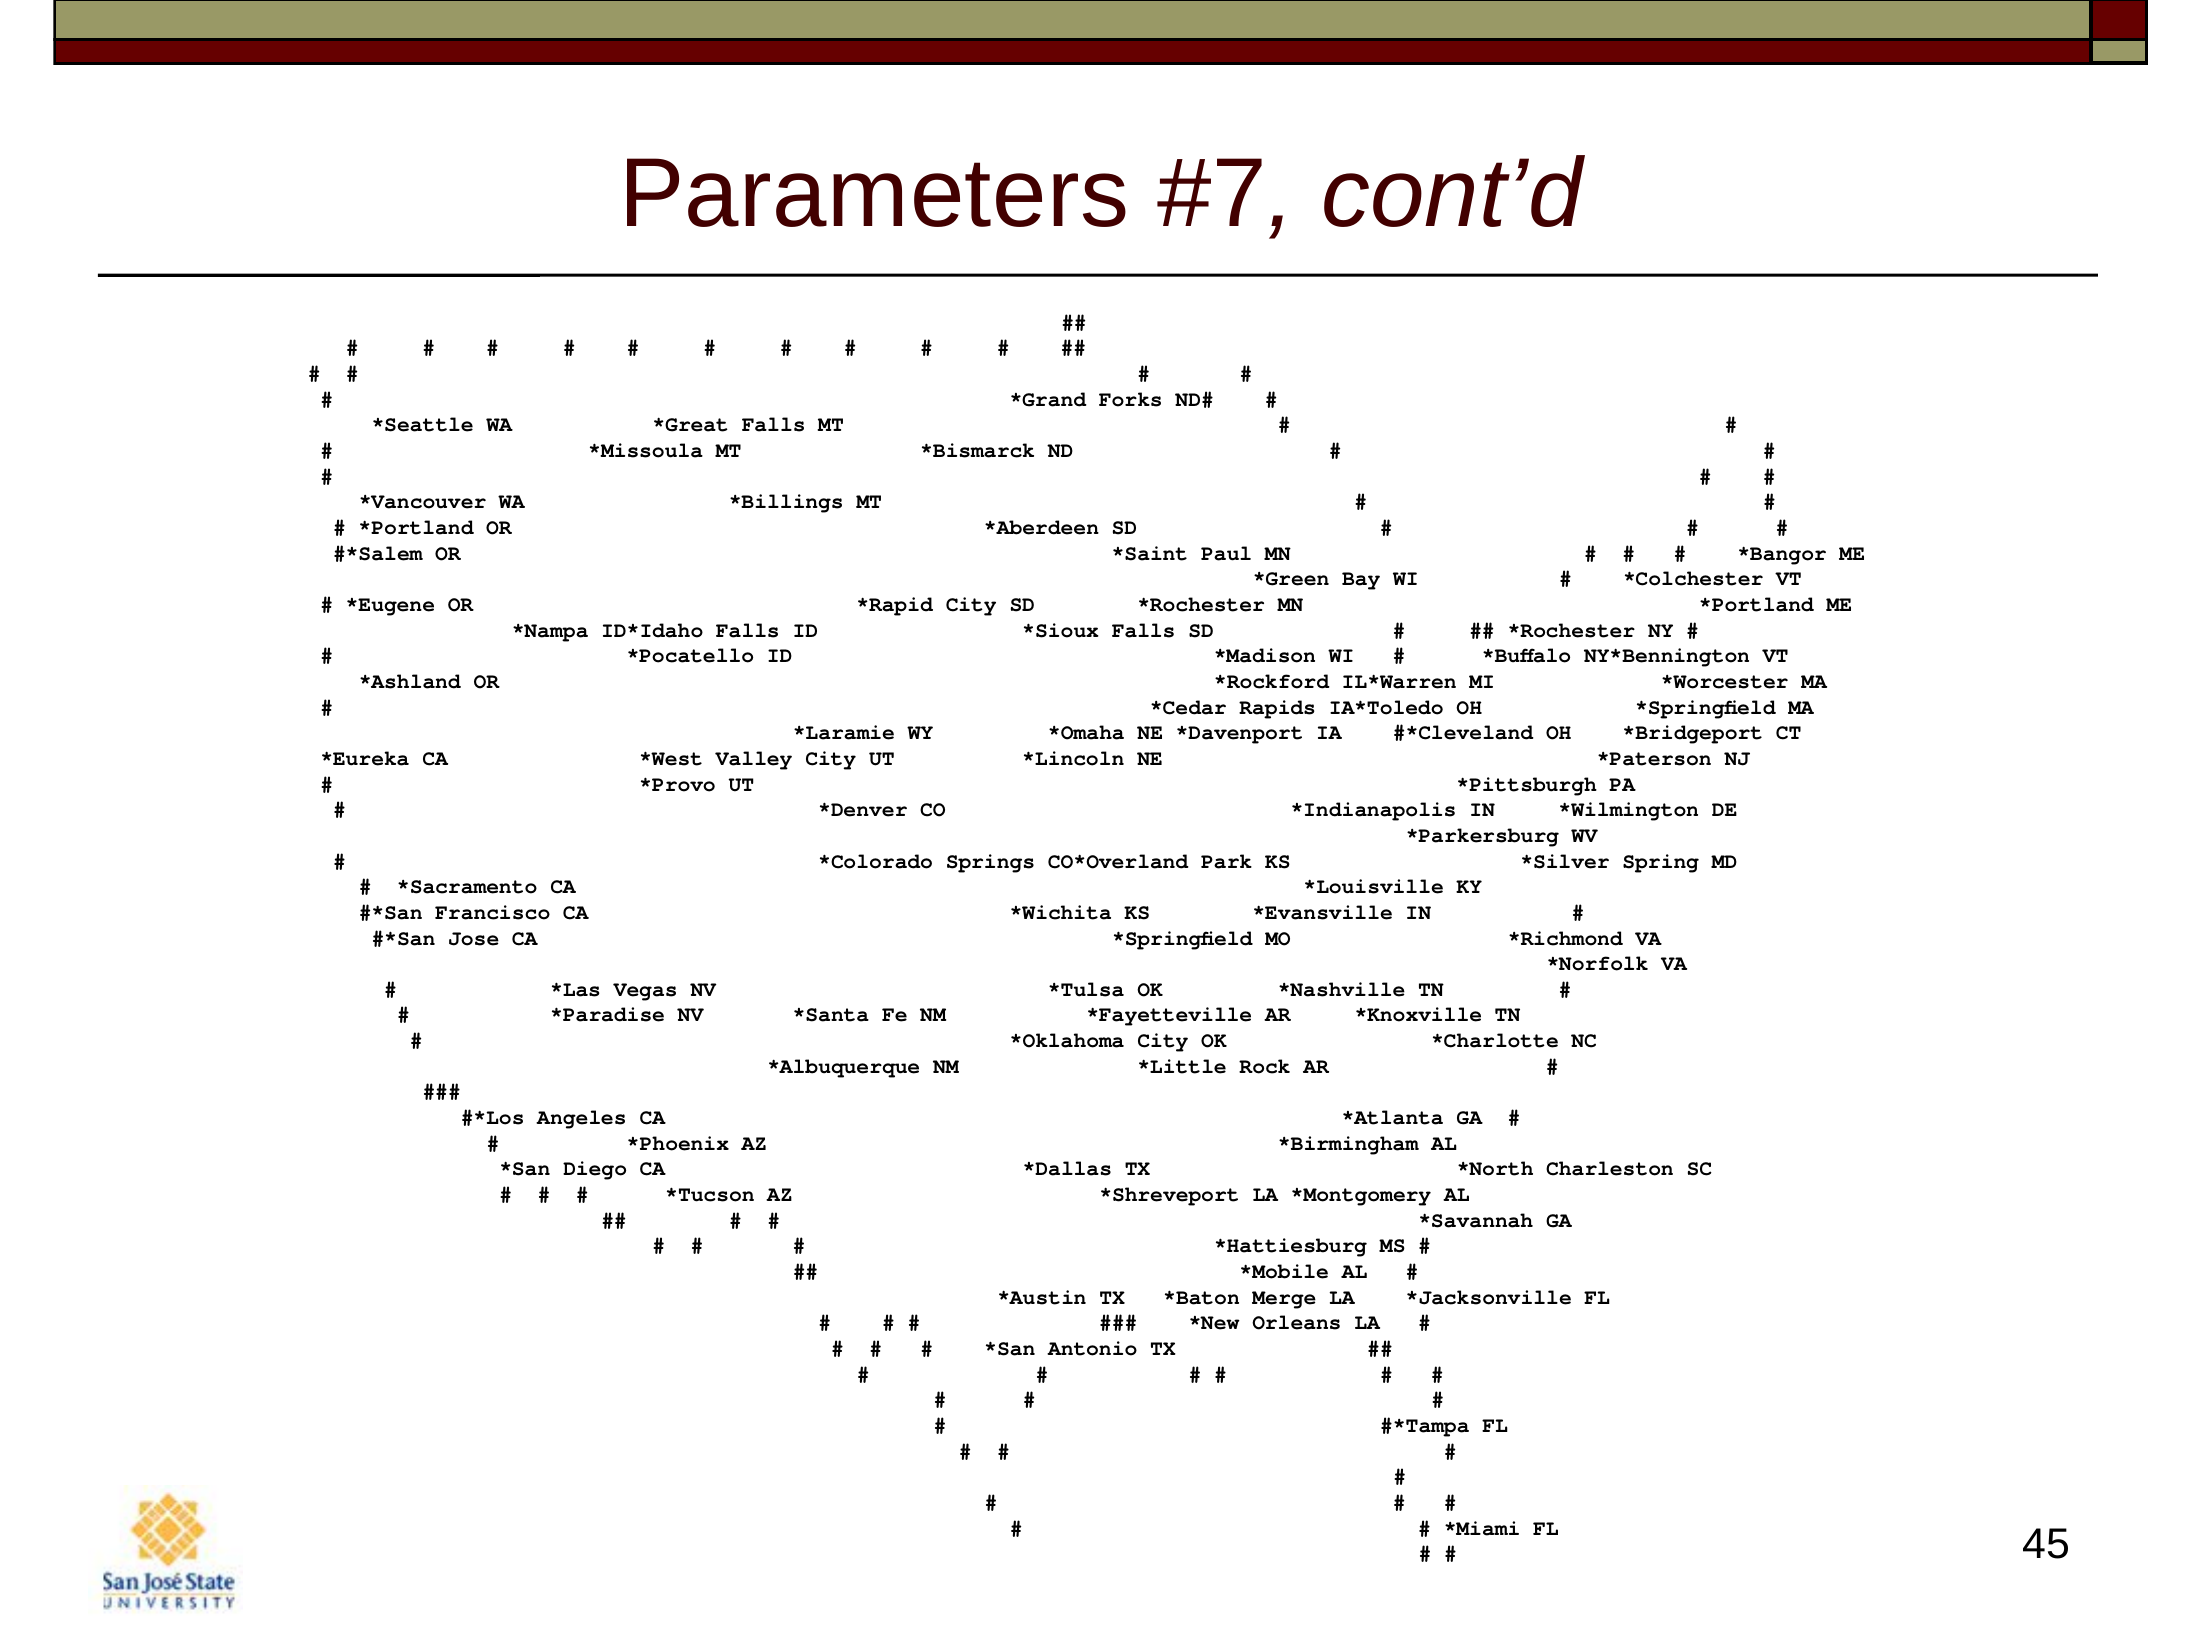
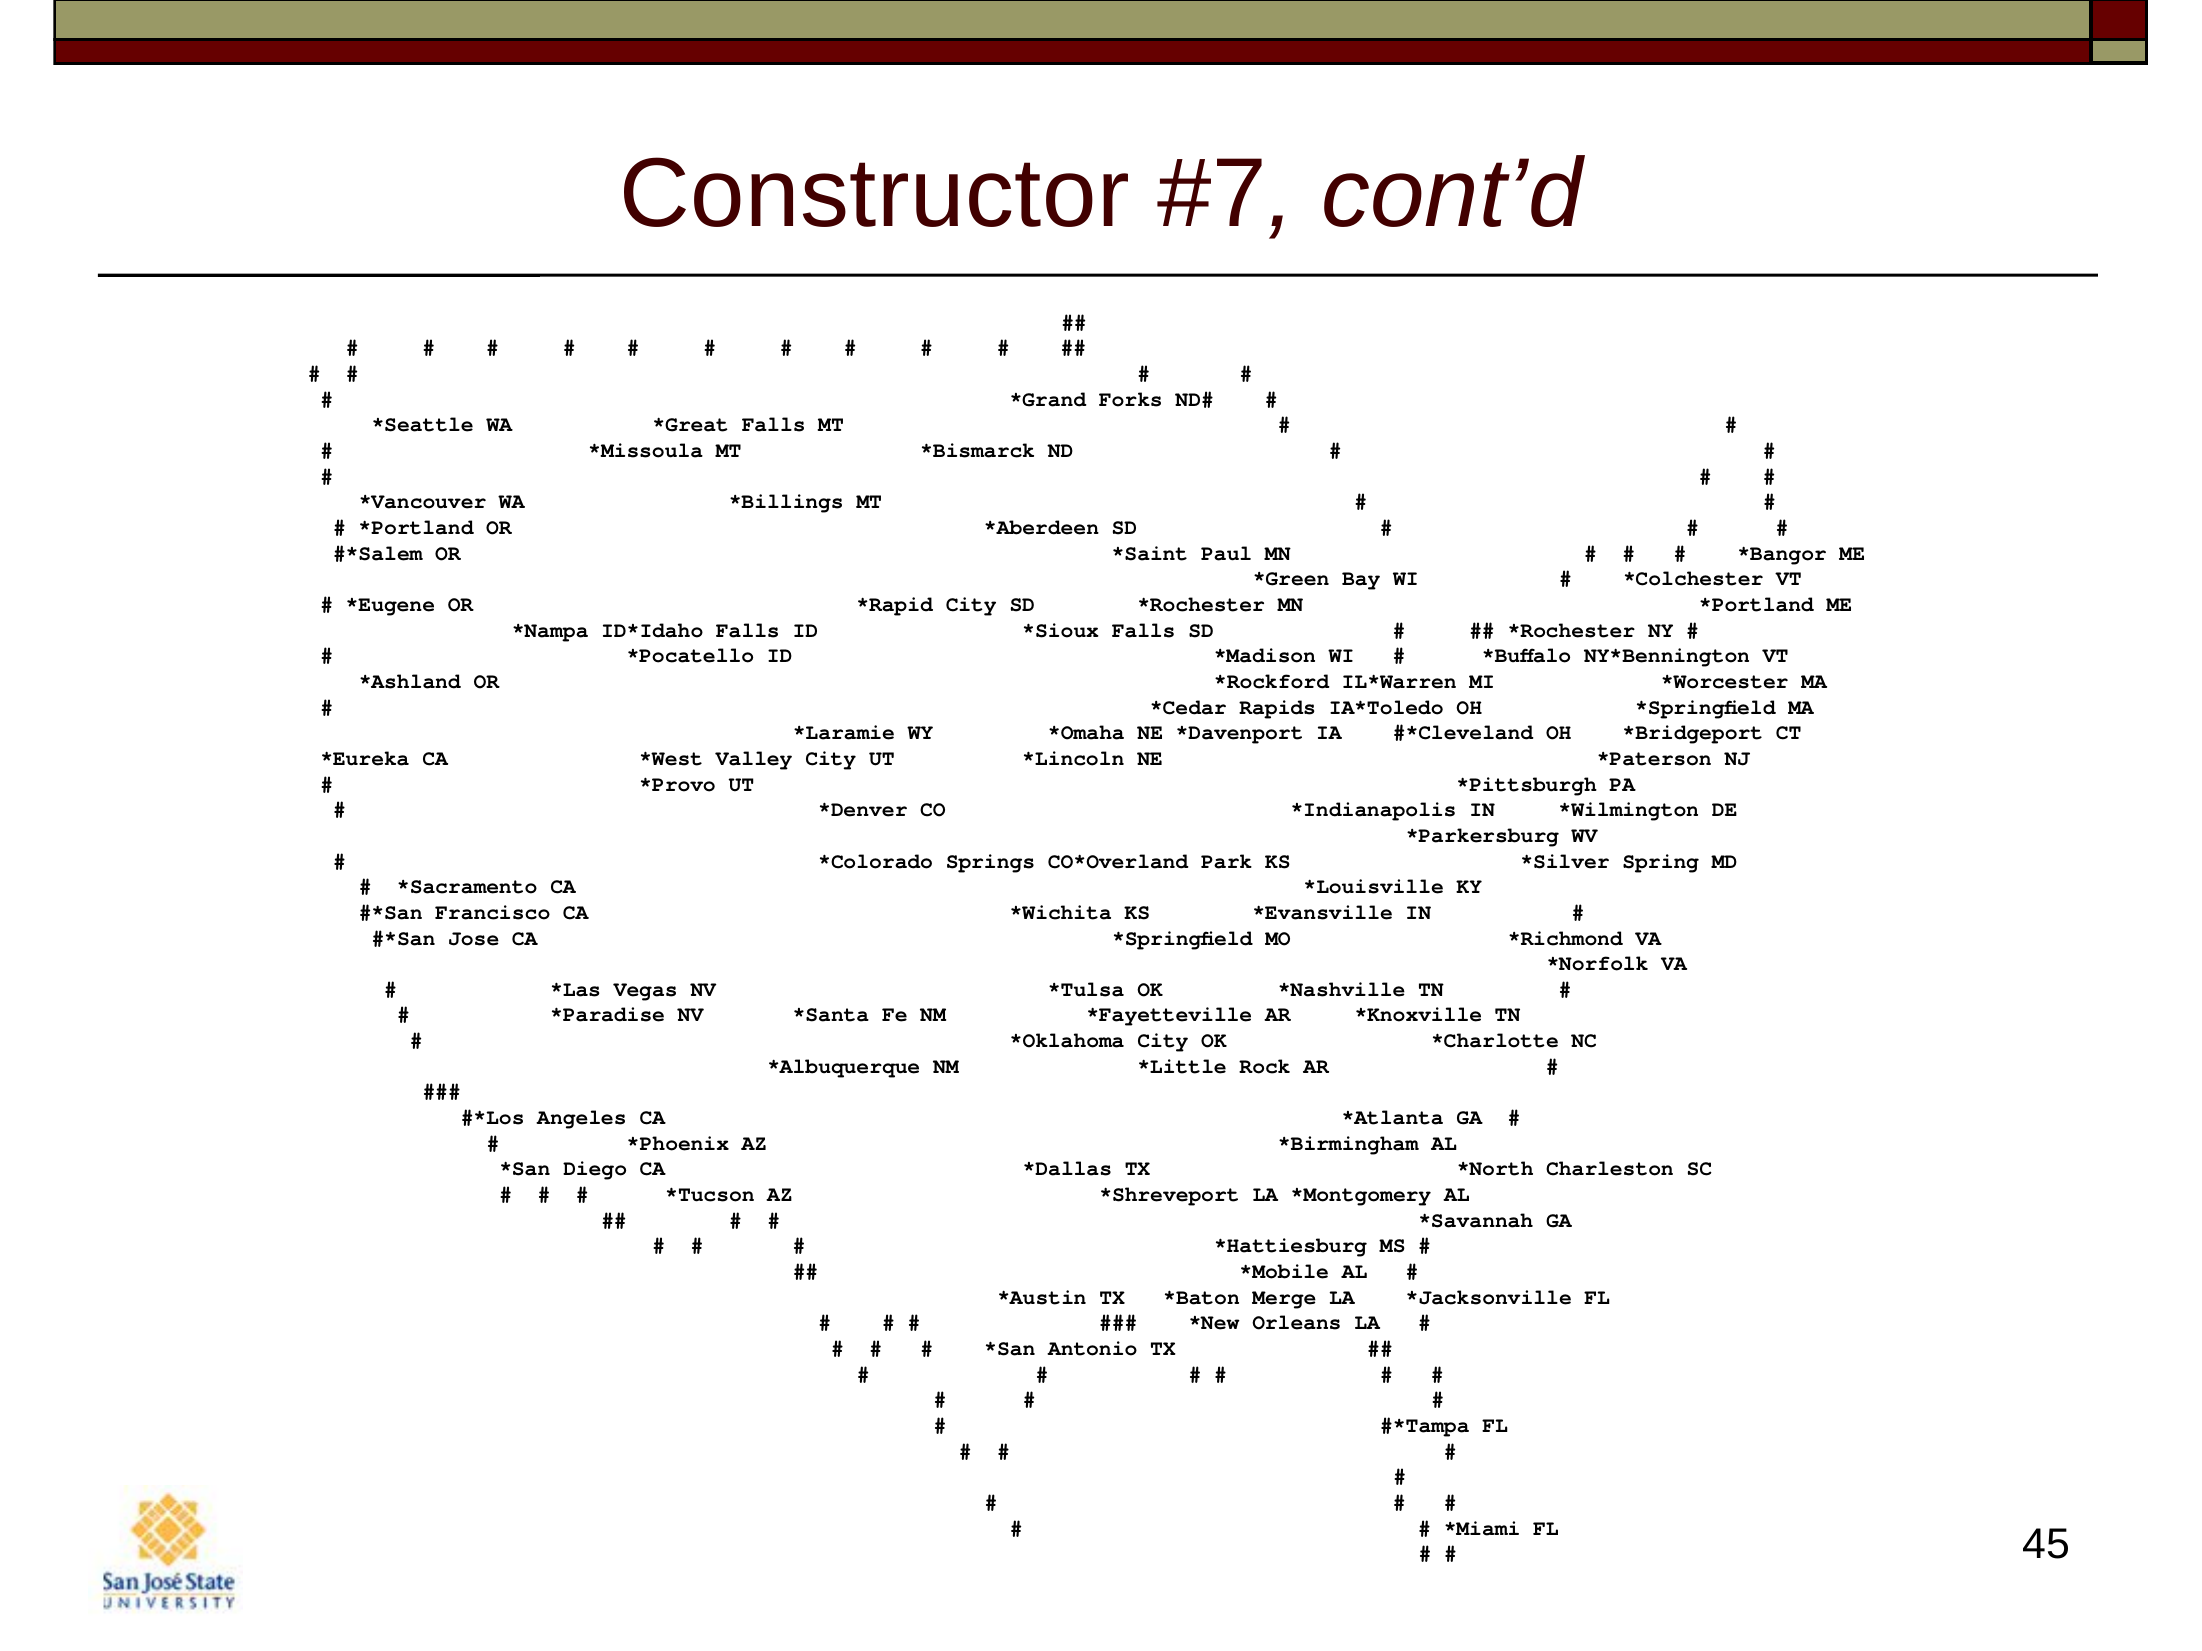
Parameters: Parameters -> Constructor
